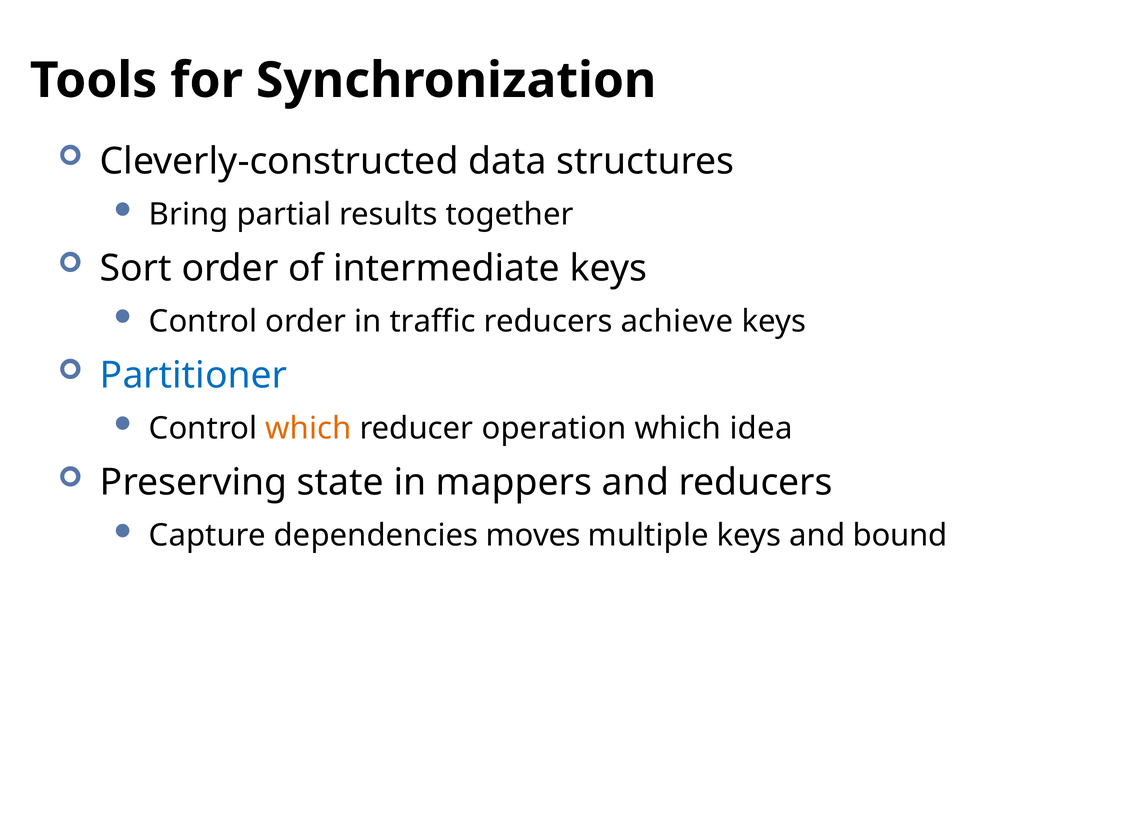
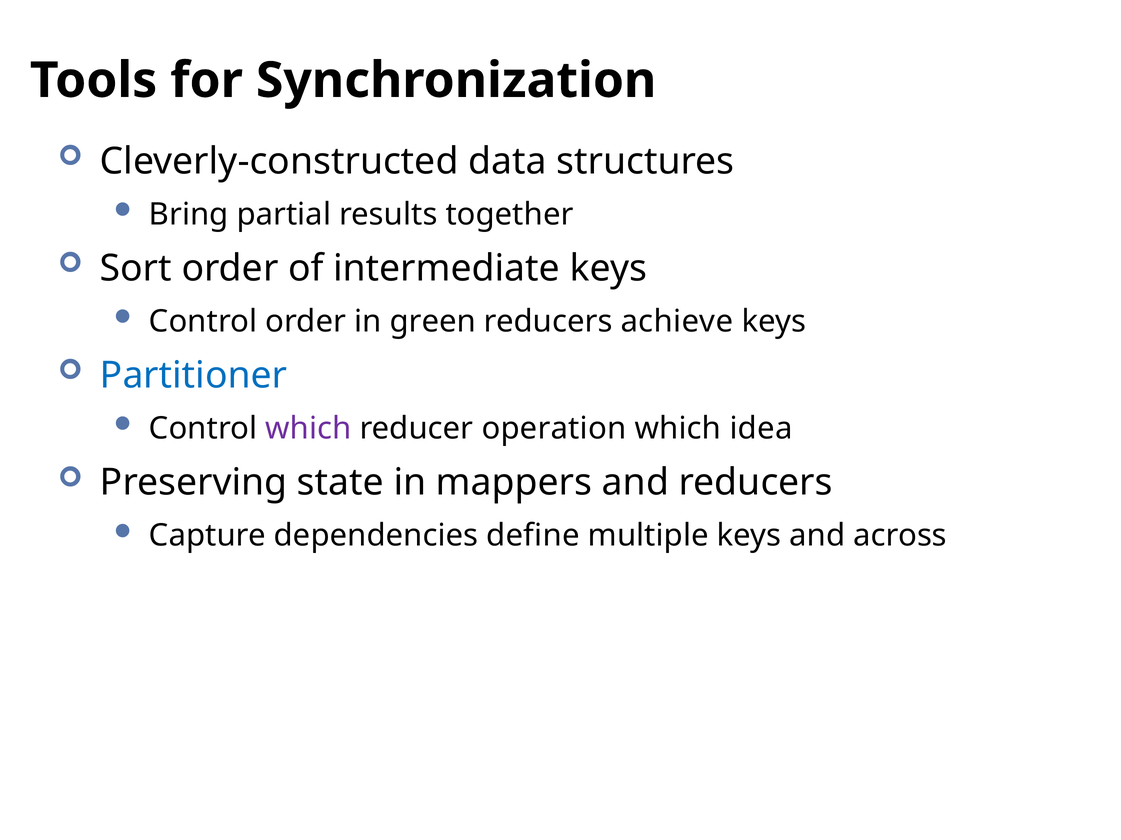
traffic: traffic -> green
which at (308, 429) colour: orange -> purple
moves: moves -> define
bound: bound -> across
